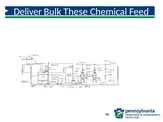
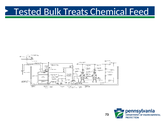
Deliver: Deliver -> Tested
These: These -> Treats
